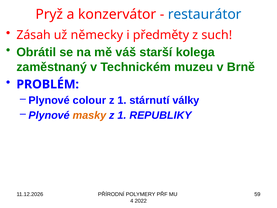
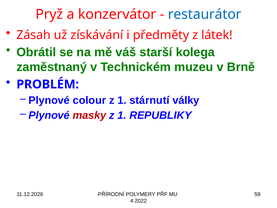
německy: německy -> získávání
such: such -> látek
masky colour: orange -> red
